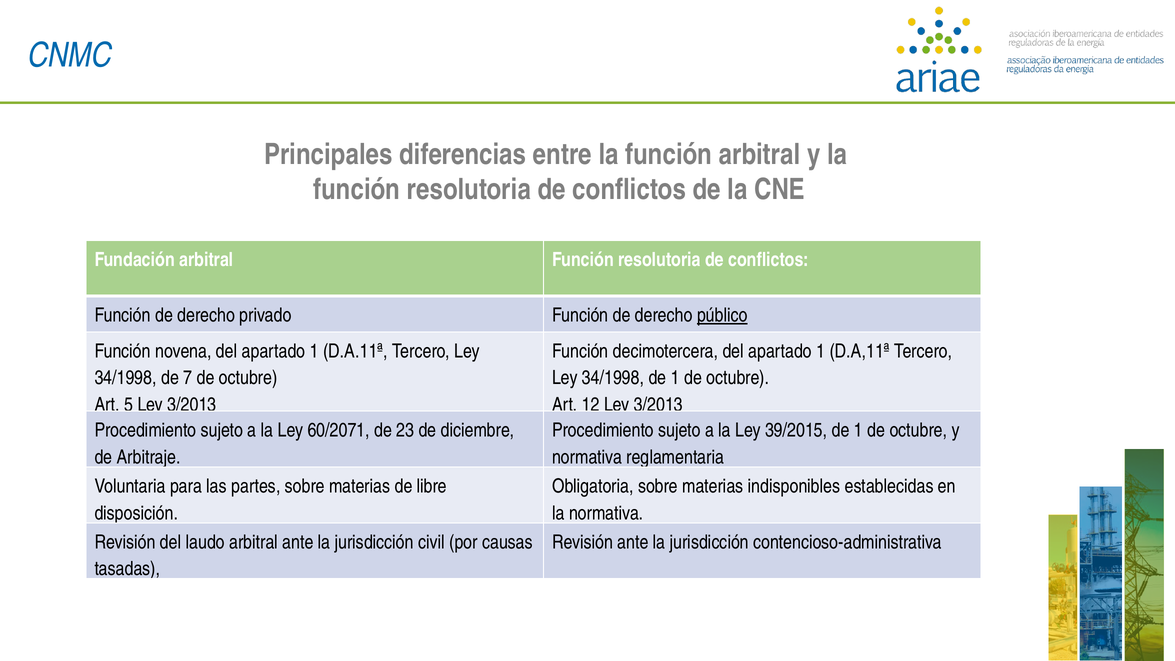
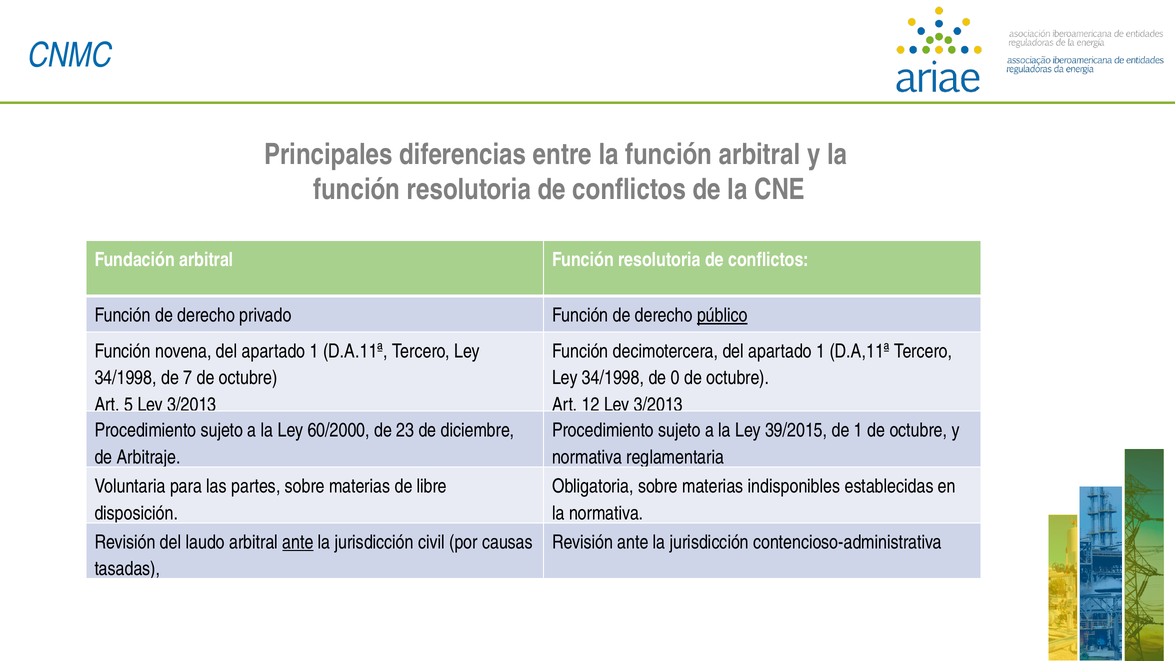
34/1998 de 1: 1 -> 0
60/2071: 60/2071 -> 60/2000
ante at (298, 542) underline: none -> present
